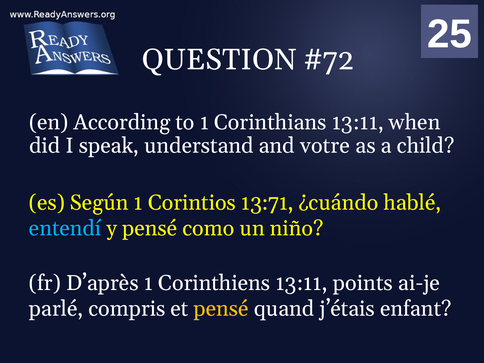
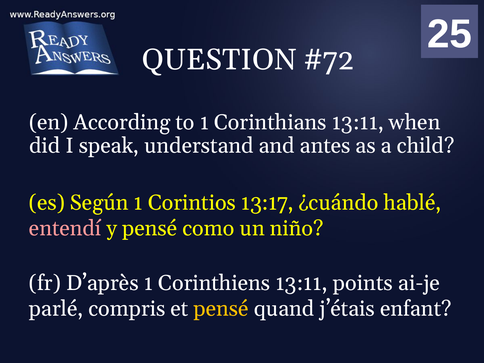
votre: votre -> antes
13:71: 13:71 -> 13:17
entendí colour: light blue -> pink
